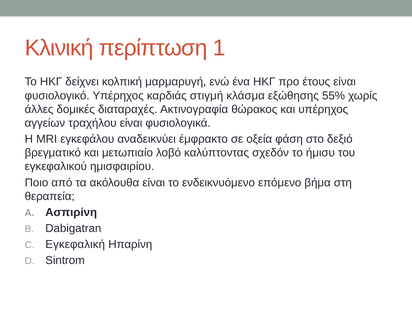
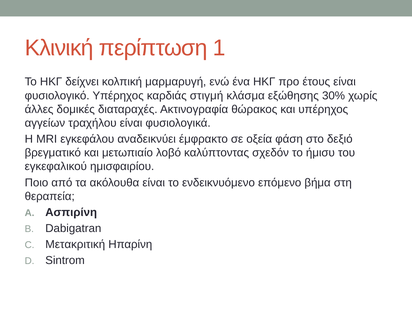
55%: 55% -> 30%
Εγκεφαλική: Εγκεφαλική -> Μετακριτική
